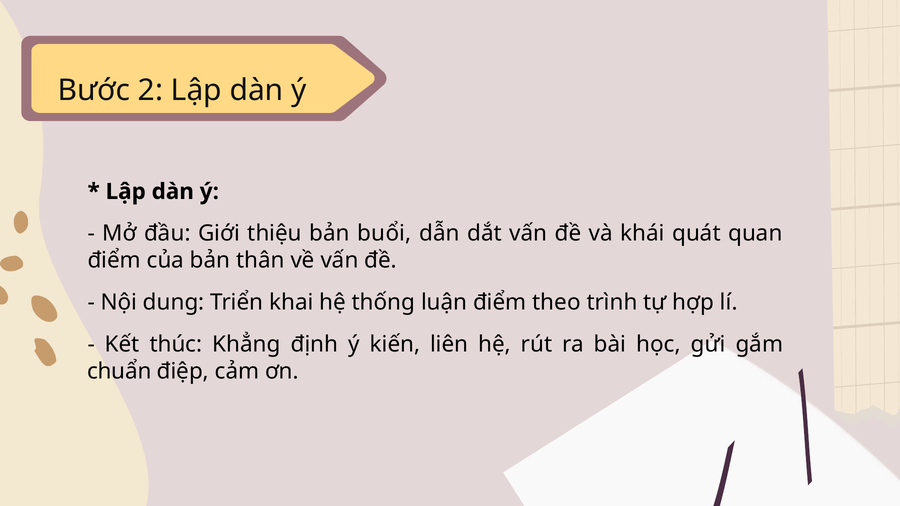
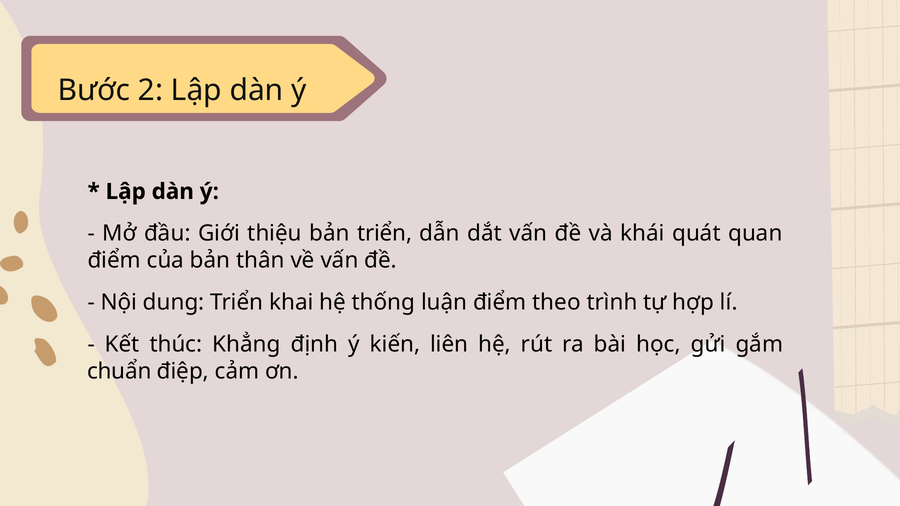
bản buổi: buổi -> triển
